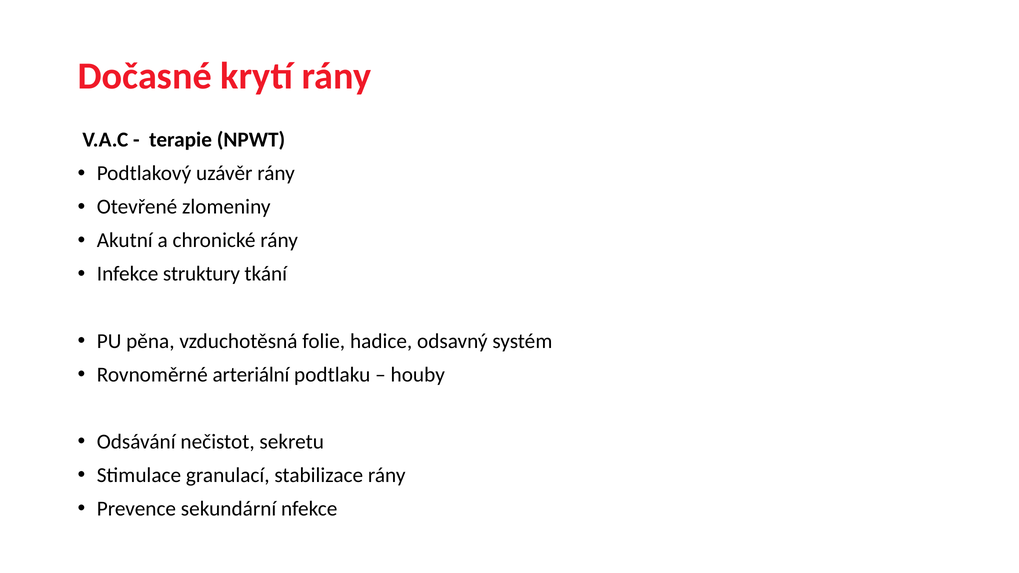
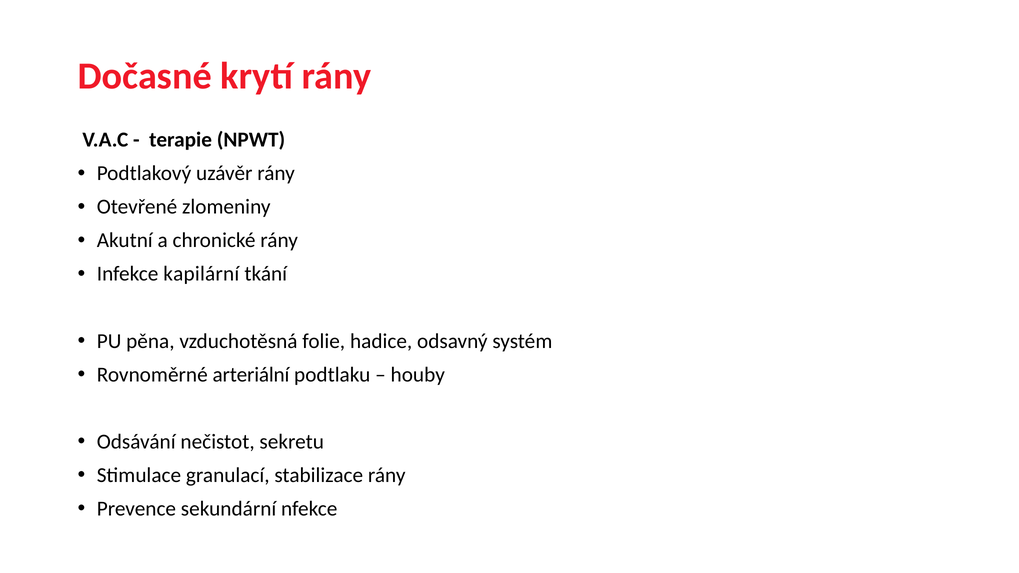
struktury: struktury -> kapilární
